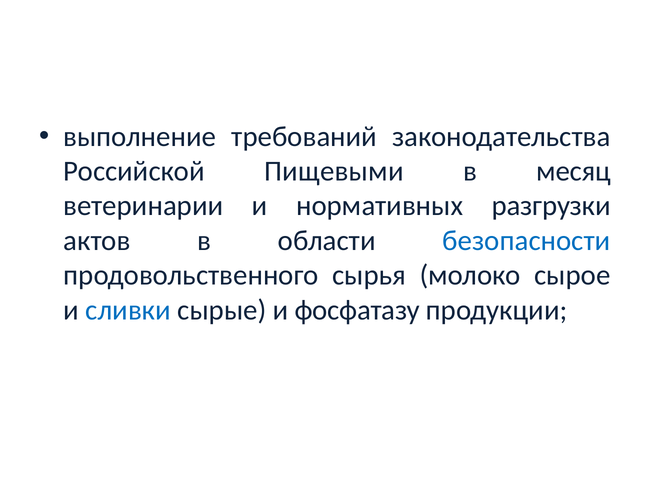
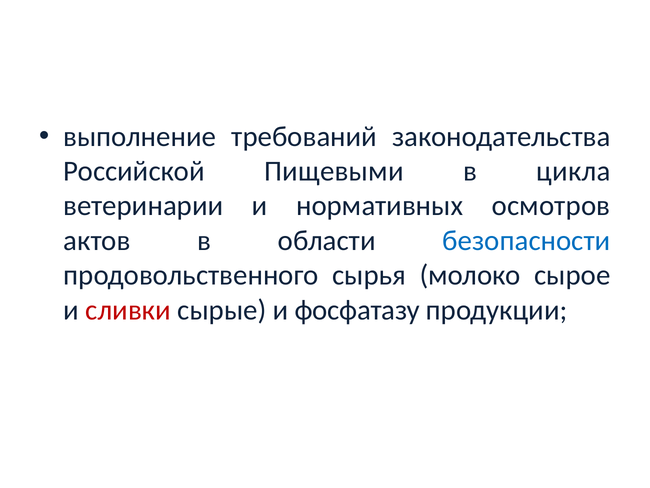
месяц: месяц -> цикла
разгрузки: разгрузки -> осмотров
сливки colour: blue -> red
